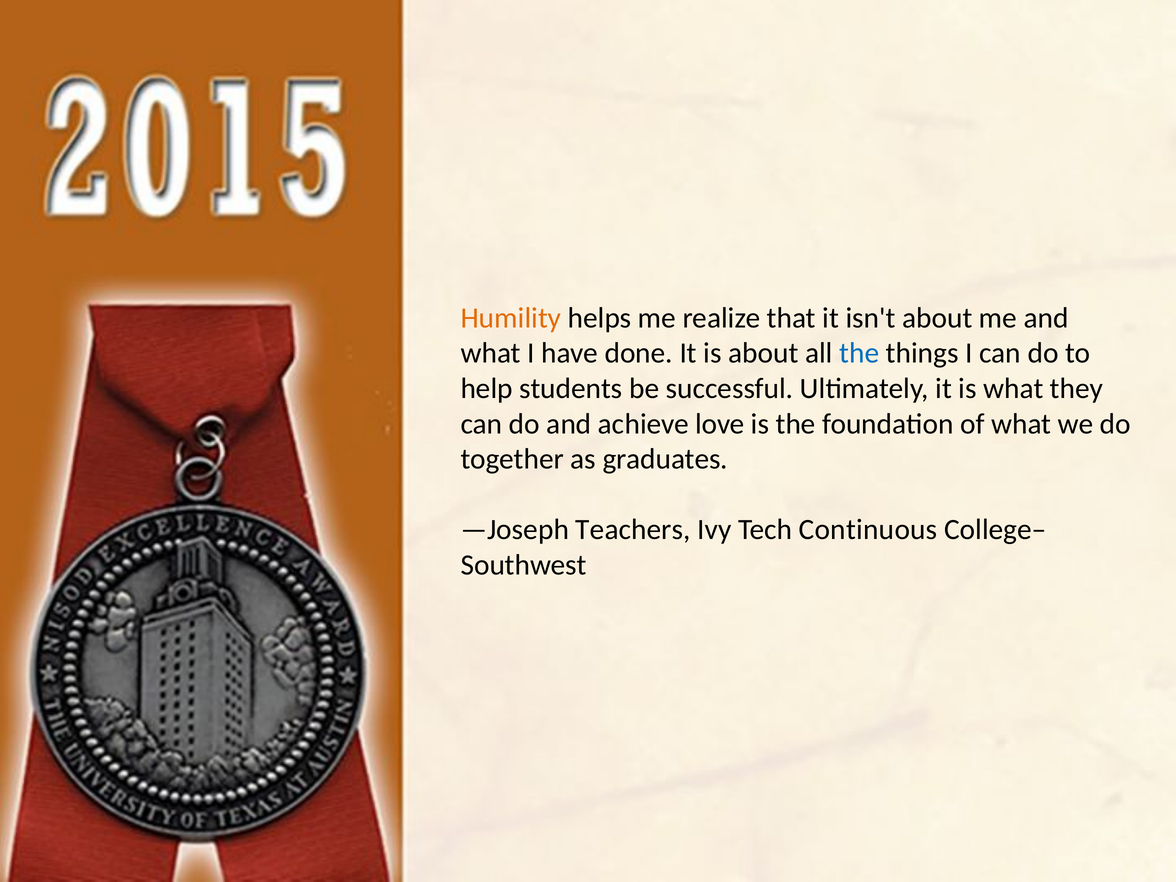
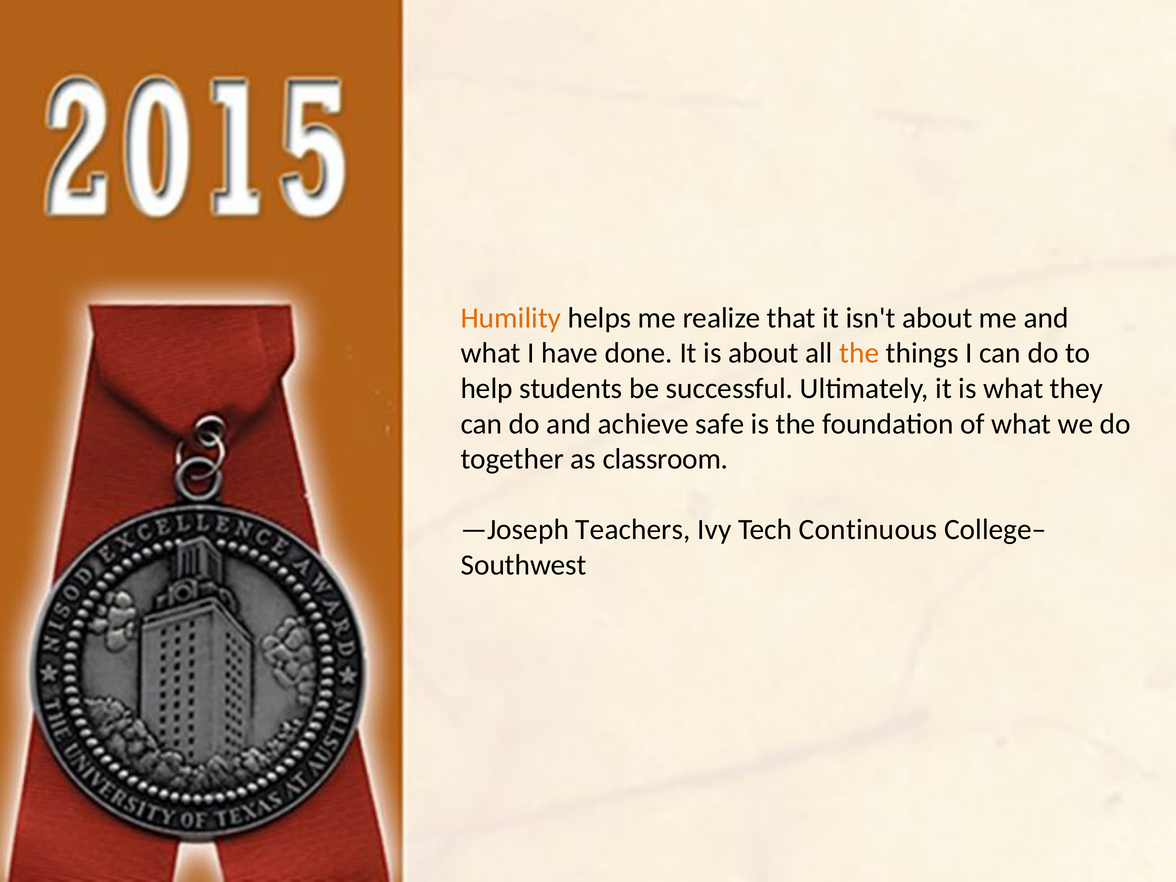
the at (859, 353) colour: blue -> orange
love: love -> safe
graduates: graduates -> classroom
